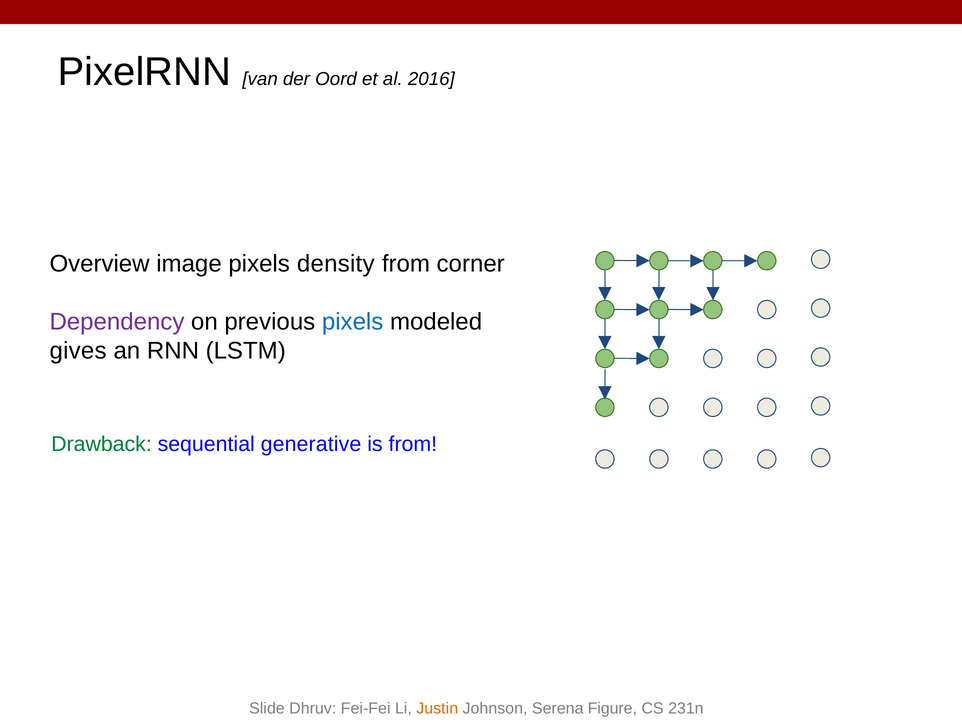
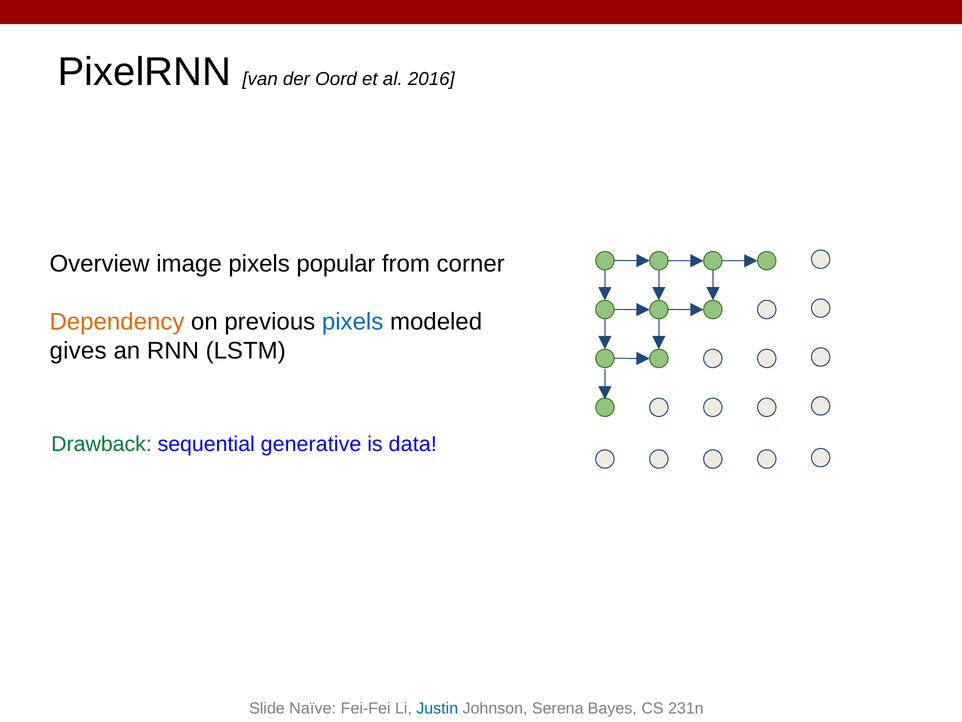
density: density -> popular
Dependency colour: purple -> orange
is from: from -> data
Dhruv: Dhruv -> Naïve
Justin colour: orange -> blue
Figure: Figure -> Bayes
